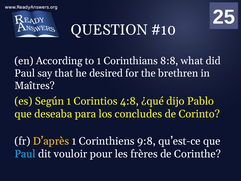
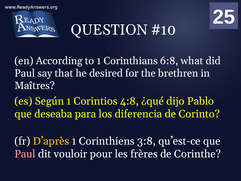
8:8: 8:8 -> 6:8
concludes: concludes -> diferencia
9:8: 9:8 -> 3:8
Paul at (25, 154) colour: light blue -> pink
